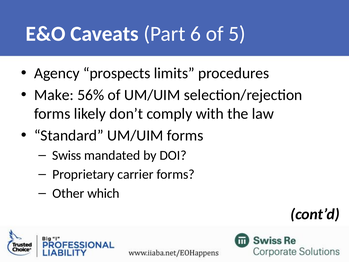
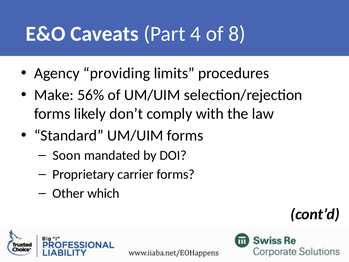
6: 6 -> 4
5: 5 -> 8
prospects: prospects -> providing
Swiss: Swiss -> Soon
